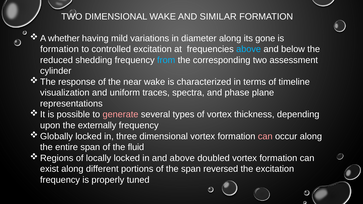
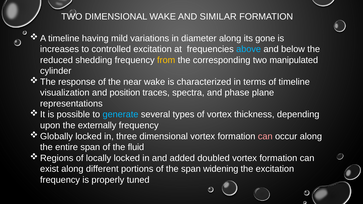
whether at (64, 38): whether -> timeline
formation at (59, 49): formation -> increases
from colour: light blue -> yellow
assessment: assessment -> manipulated
uniform: uniform -> position
generate colour: pink -> light blue
and above: above -> added
reversed: reversed -> widening
